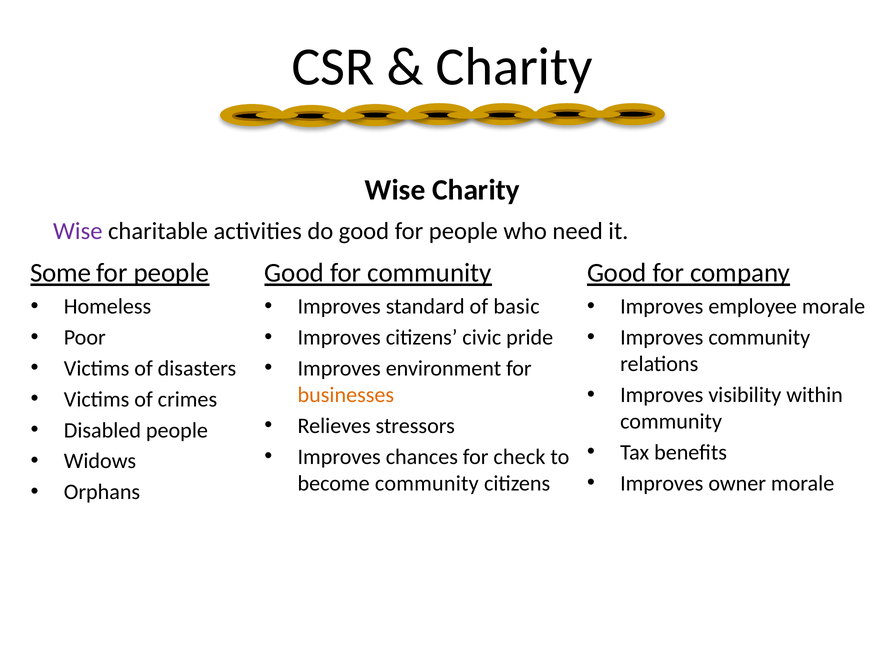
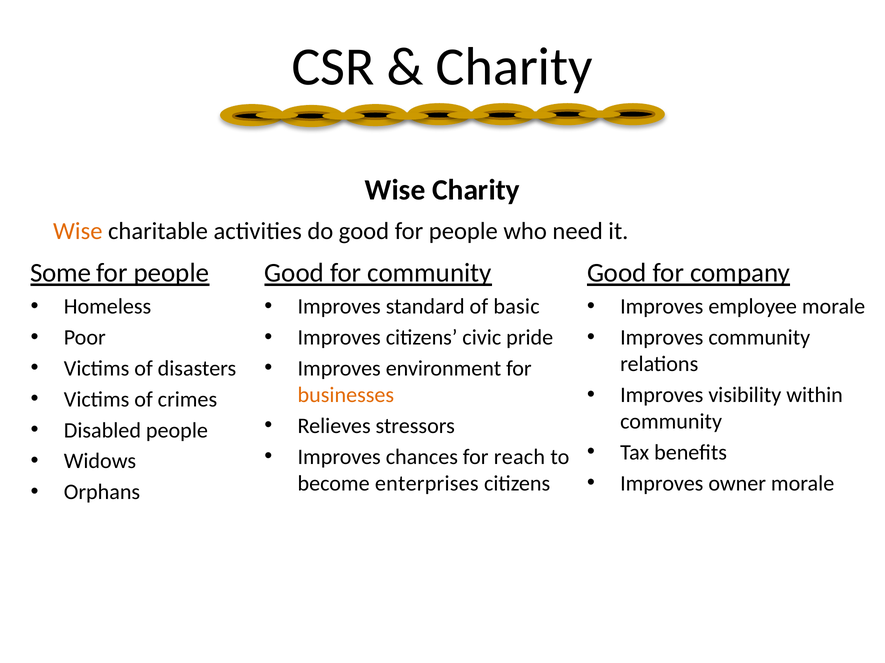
Wise at (78, 231) colour: purple -> orange
check: check -> reach
become community: community -> enterprises
